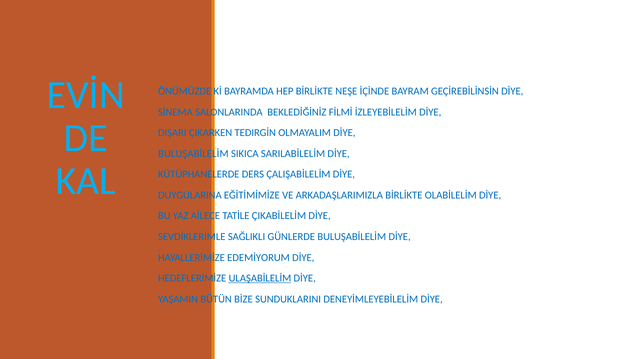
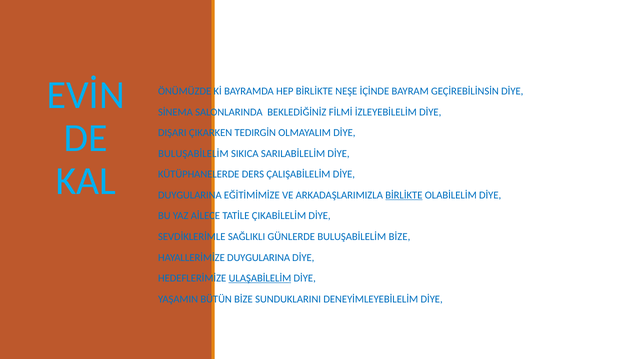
BİRLİKTE at (404, 195) underline: none -> present
BULUŞABİLELİM DİYE: DİYE -> BİZE
HAYALLERİMİZE EDEMİYORUM: EDEMİYORUM -> DUYGULARINA
